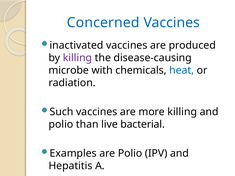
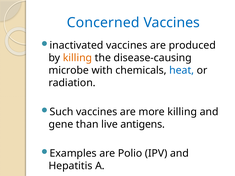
killing at (77, 58) colour: purple -> orange
polio at (61, 125): polio -> gene
bacterial: bacterial -> antigens
